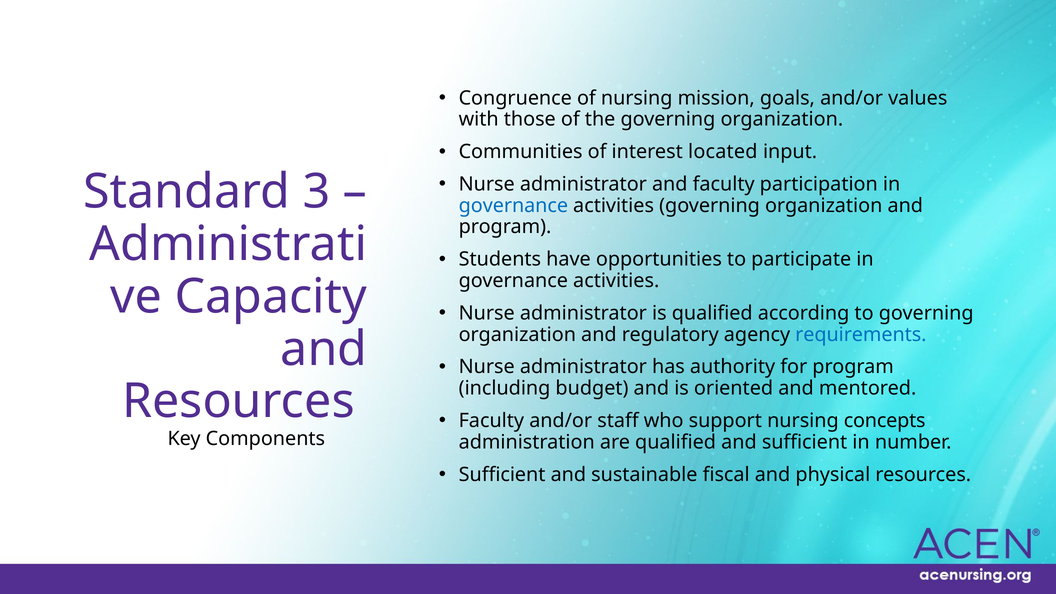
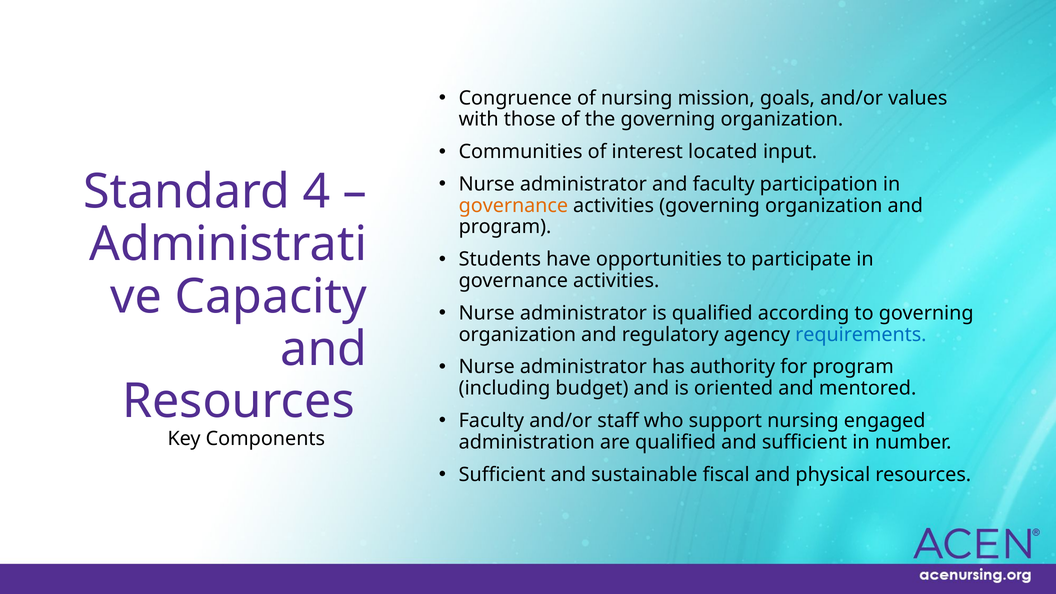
3: 3 -> 4
governance at (513, 206) colour: blue -> orange
concepts: concepts -> engaged
